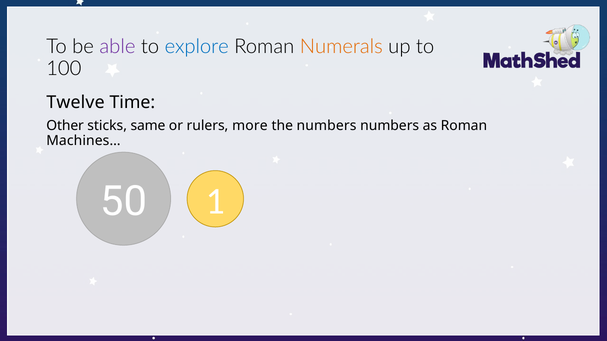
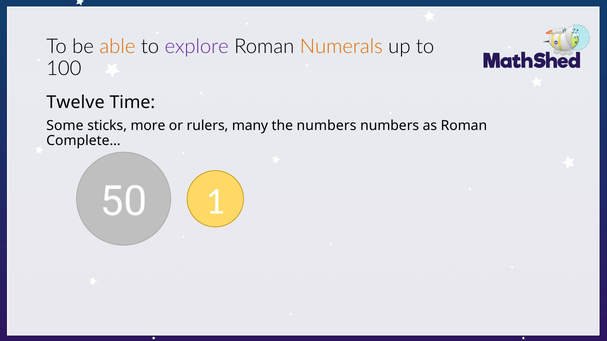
able colour: purple -> orange
explore colour: blue -> purple
Other: Other -> Some
same: same -> more
more: more -> many
Machines…: Machines… -> Complete…
